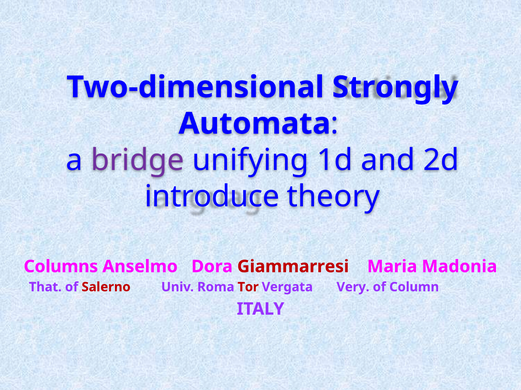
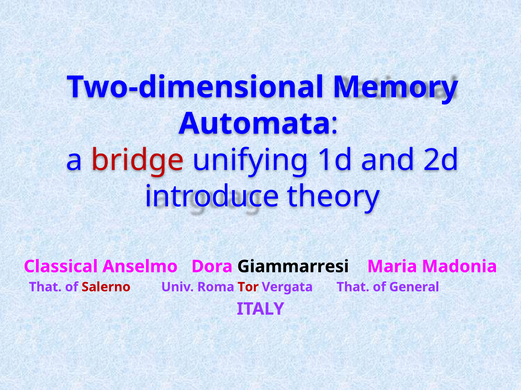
Strongly: Strongly -> Memory
bridge colour: purple -> red
Columns: Columns -> Classical
Giammarresi colour: red -> black
Vergata Very: Very -> That
Column: Column -> General
